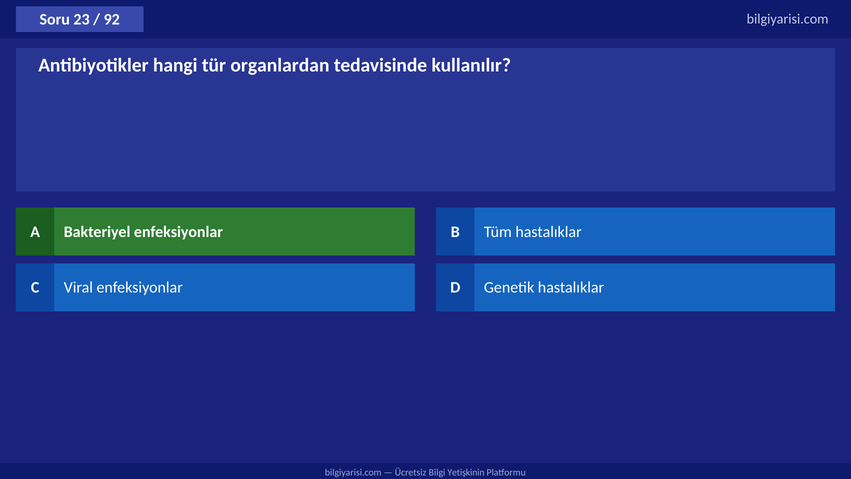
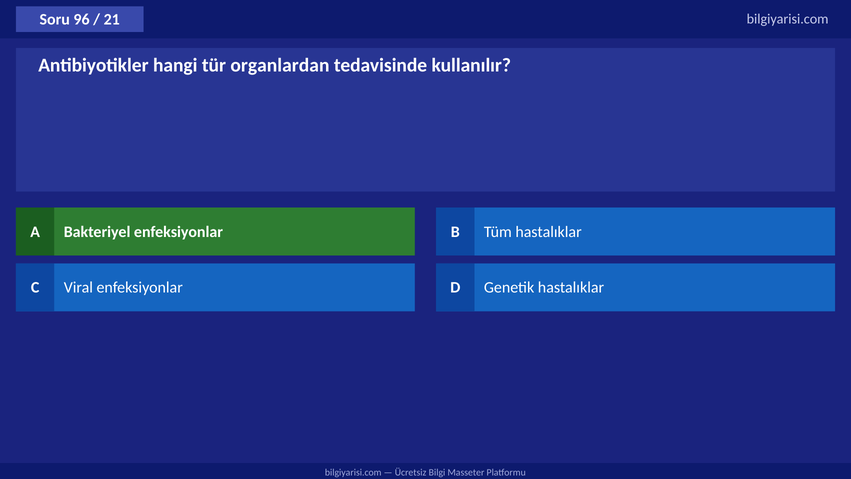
23: 23 -> 96
92: 92 -> 21
Yetişkinin: Yetişkinin -> Masseter
